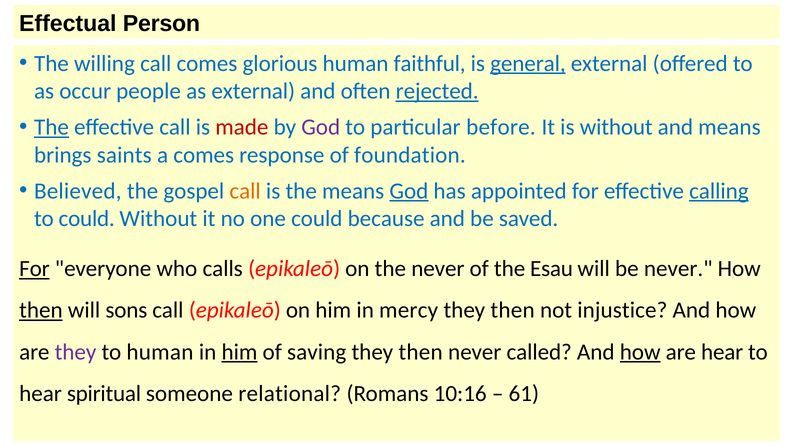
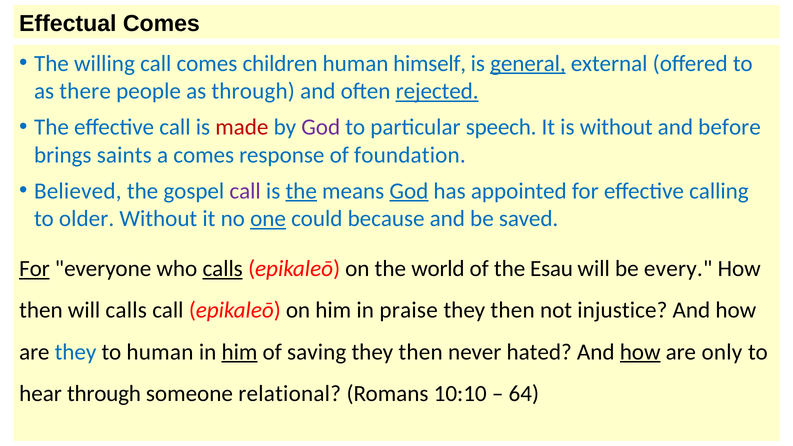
Effectual Person: Person -> Comes
glorious: glorious -> children
faithful: faithful -> himself
occur: occur -> there
as external: external -> through
The at (51, 127) underline: present -> none
before: before -> speech
and means: means -> before
call at (245, 191) colour: orange -> purple
the at (301, 191) underline: none -> present
calling underline: present -> none
to could: could -> older
one underline: none -> present
calls at (223, 269) underline: none -> present
the never: never -> world
be never: never -> every
then at (41, 310) underline: present -> none
will sons: sons -> calls
mercy: mercy -> praise
they at (76, 352) colour: purple -> blue
called: called -> hated
are hear: hear -> only
hear spiritual: spiritual -> through
10:16: 10:16 -> 10:10
61: 61 -> 64
